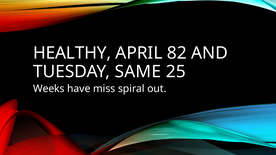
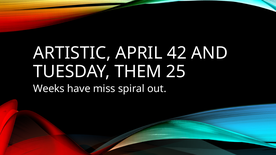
HEALTHY: HEALTHY -> ARTISTIC
82: 82 -> 42
SAME: SAME -> THEM
